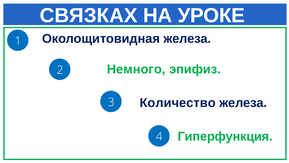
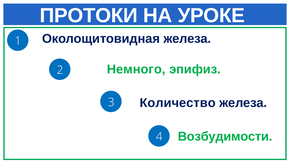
СВЯЗКАХ: СВЯЗКАХ -> ПРОТОКИ
Гиперфункция: Гиперфункция -> Возбудимости
